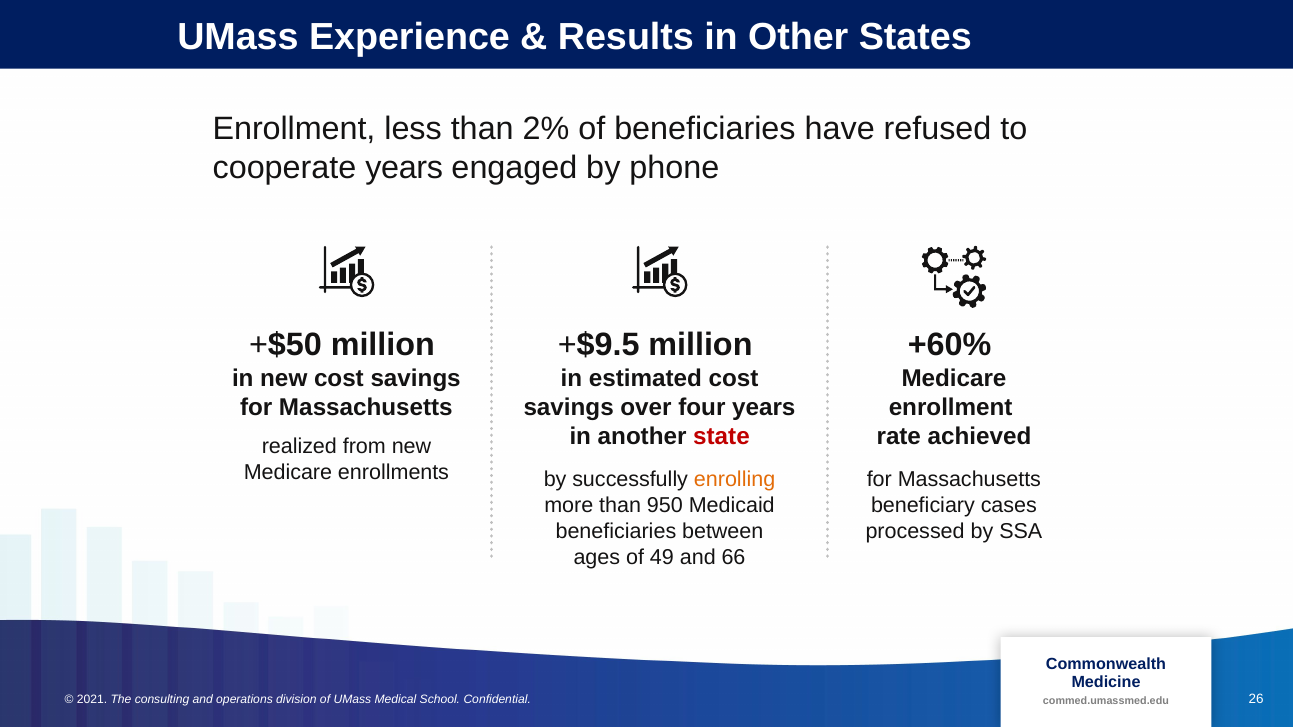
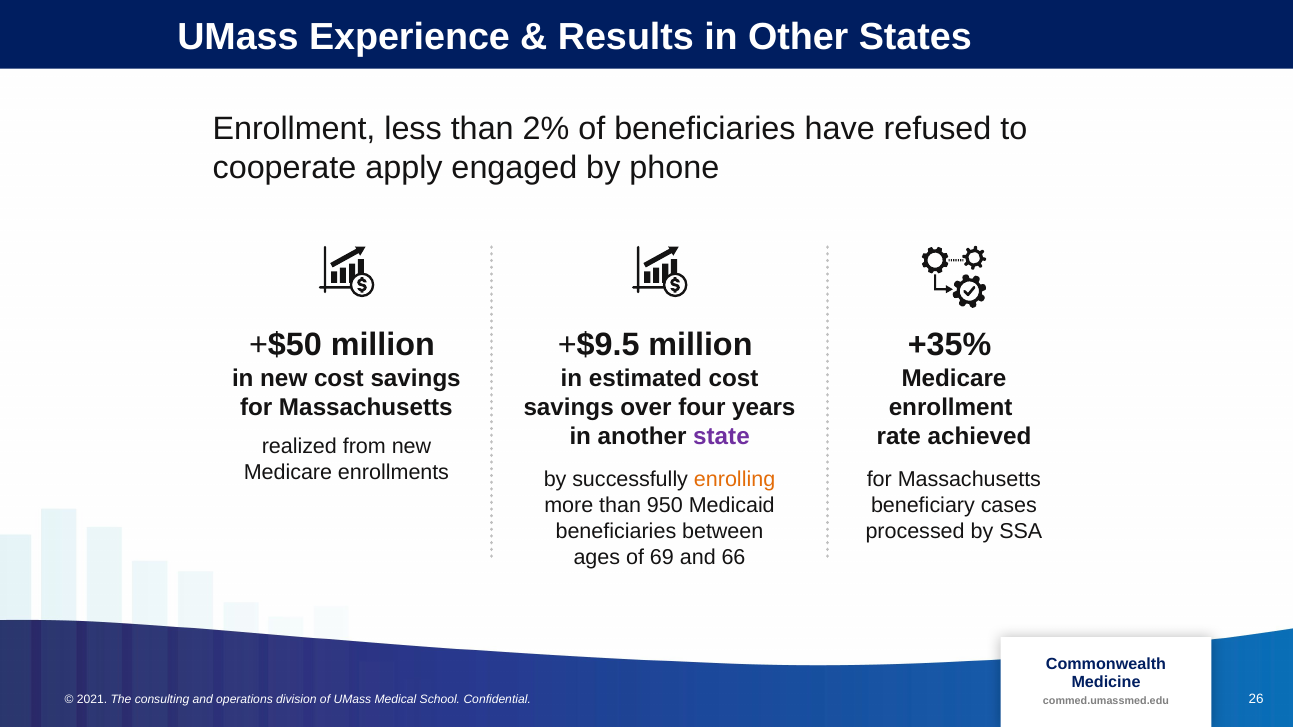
cooperate years: years -> apply
+60%: +60% -> +35%
state colour: red -> purple
49: 49 -> 69
